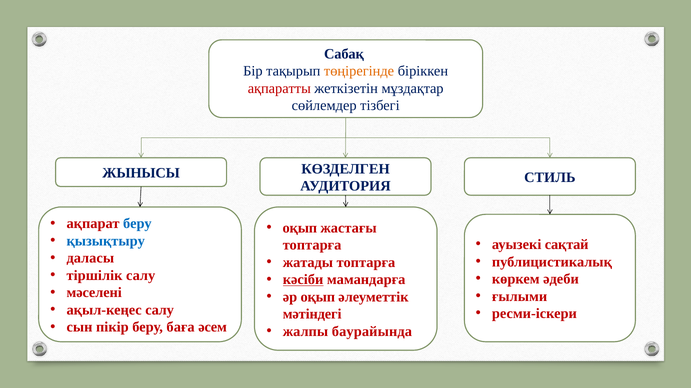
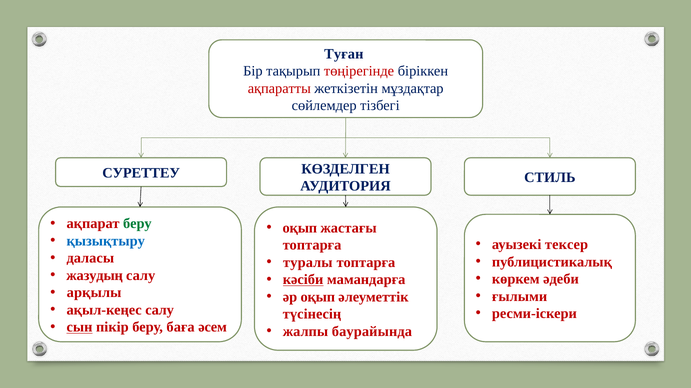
Сабақ: Сабақ -> Туған
төңірегінде colour: orange -> red
ЖЫНЫСЫ: ЖЫНЫСЫ -> СУРЕТТЕУ
беру at (137, 224) colour: blue -> green
сақтай: сақтай -> тексер
жатады: жатады -> туралы
тіршілік: тіршілік -> жазудың
мәселені: мәселені -> арқылы
мәтіндегі: мәтіндегі -> түсінесің
сын underline: none -> present
